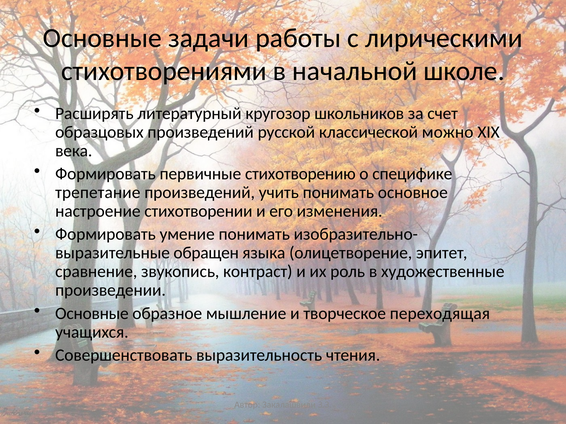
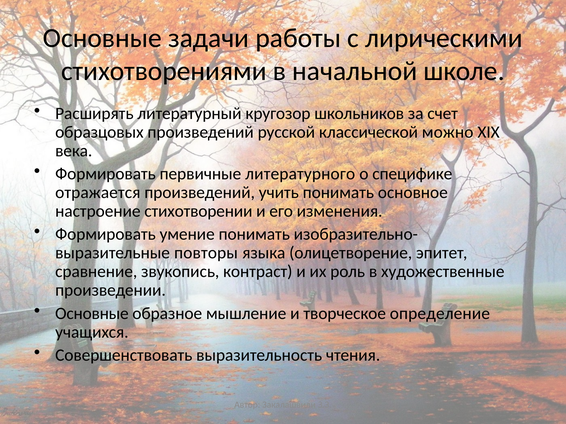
стихотворению: стихотворению -> литературного
трепетание: трепетание -> отражается
обращен: обращен -> повторы
переходящая: переходящая -> определение
